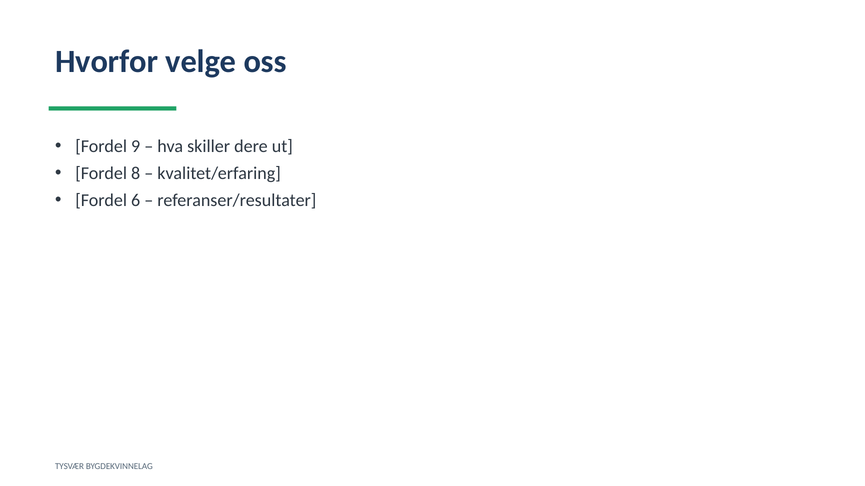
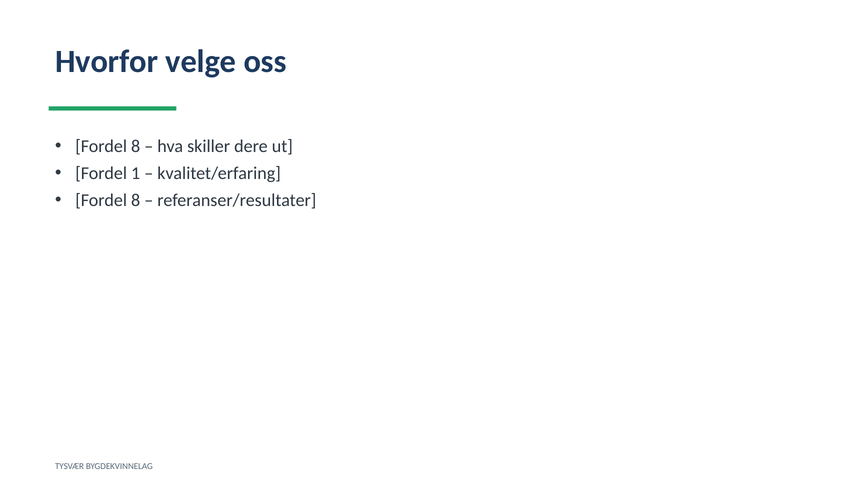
9 at (136, 147): 9 -> 8
8: 8 -> 1
6 at (136, 201): 6 -> 8
